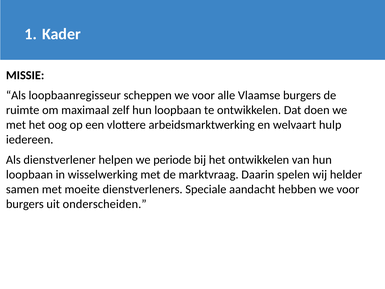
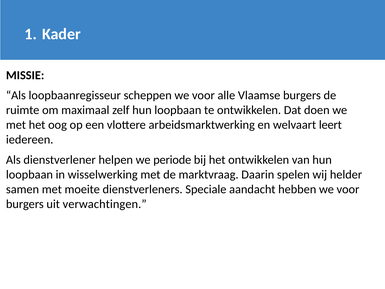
hulp: hulp -> leert
onderscheiden: onderscheiden -> verwachtingen
